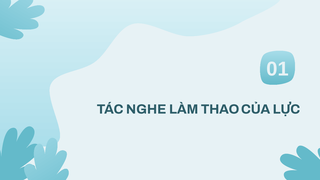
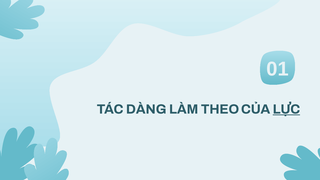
NGHE: NGHE -> DÀNG
THAO: THAO -> THEO
LỰC underline: none -> present
